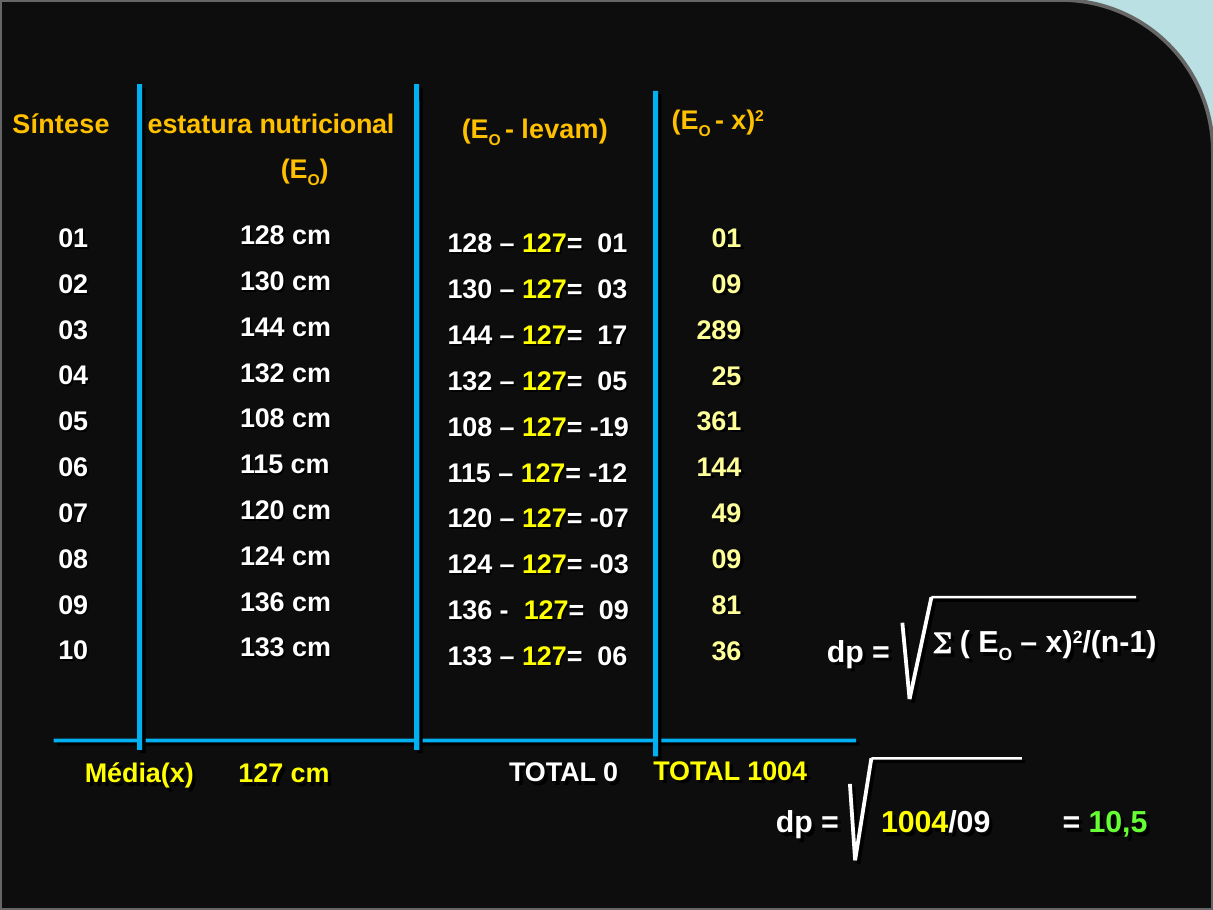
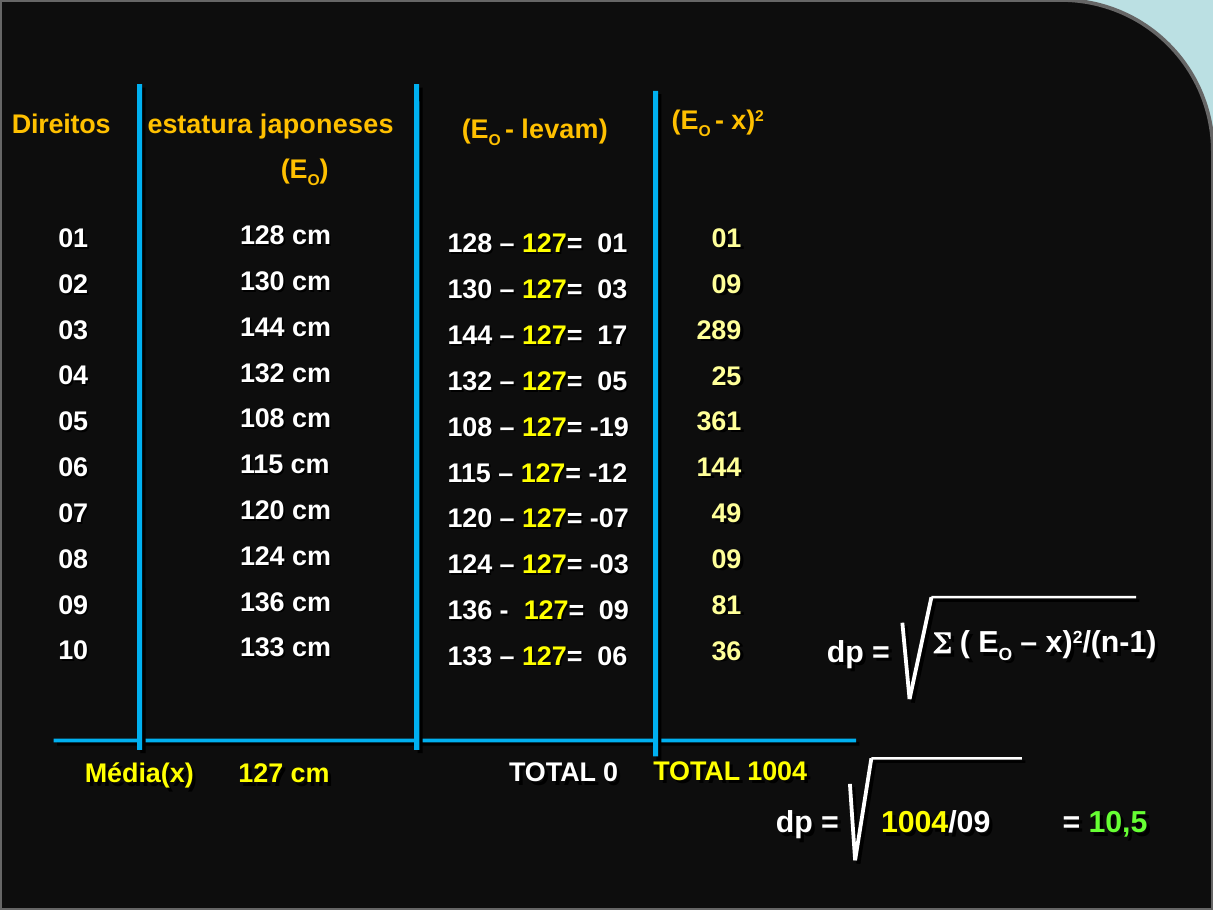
Síntese: Síntese -> Direitos
nutricional: nutricional -> japoneses
